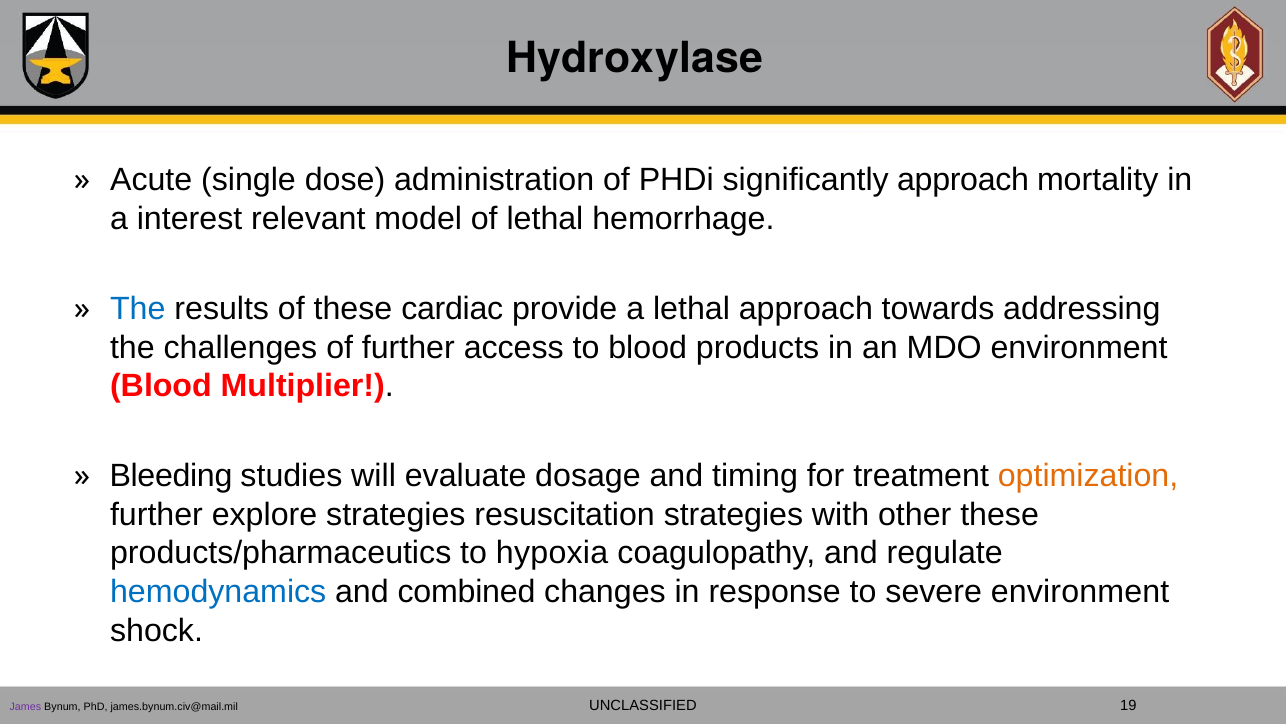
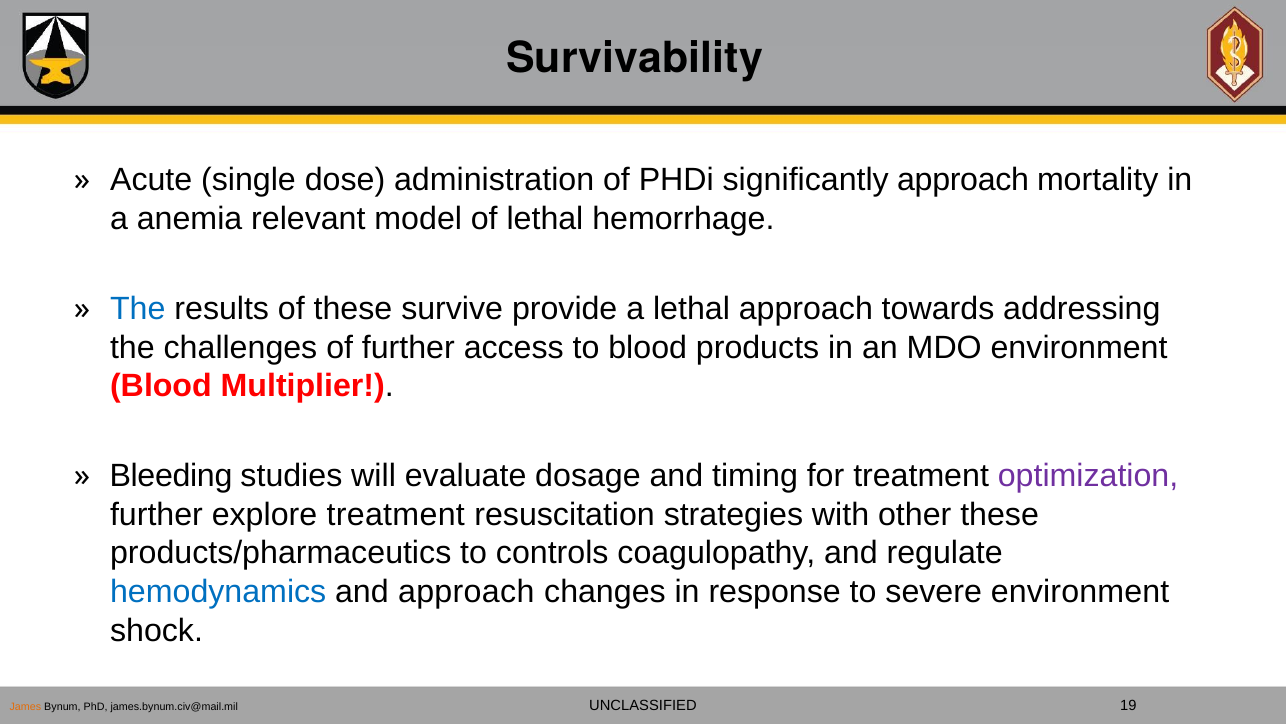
Hydroxylase: Hydroxylase -> Survivability
interest: interest -> anemia
cardiac: cardiac -> survive
optimization colour: orange -> purple
explore strategies: strategies -> treatment
hypoxia: hypoxia -> controls
and combined: combined -> approach
James colour: purple -> orange
